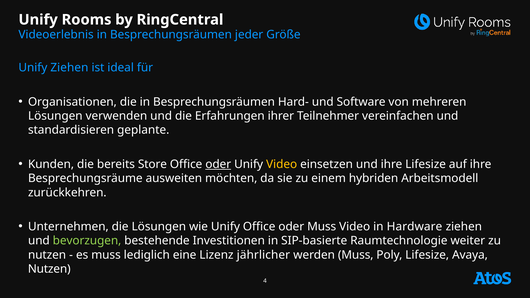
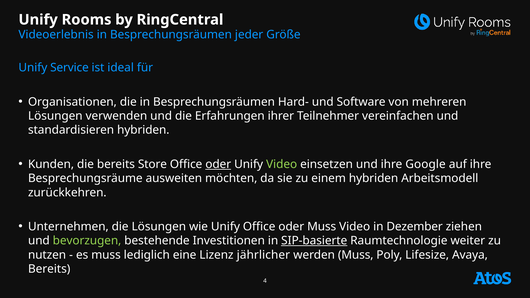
Unify Ziehen: Ziehen -> Service
standardisieren geplante: geplante -> hybriden
Video at (282, 164) colour: yellow -> light green
ihre Lifesize: Lifesize -> Google
Hardware: Hardware -> Dezember
SIP-basierte underline: none -> present
Nutzen at (49, 269): Nutzen -> Bereits
